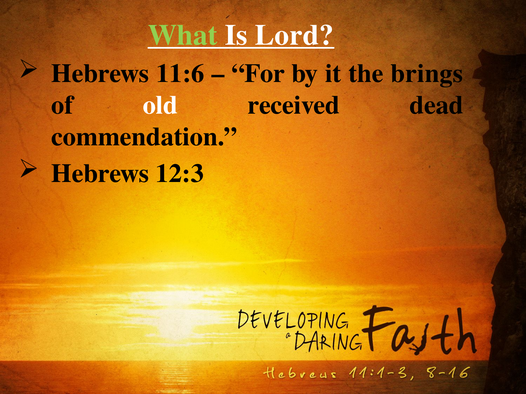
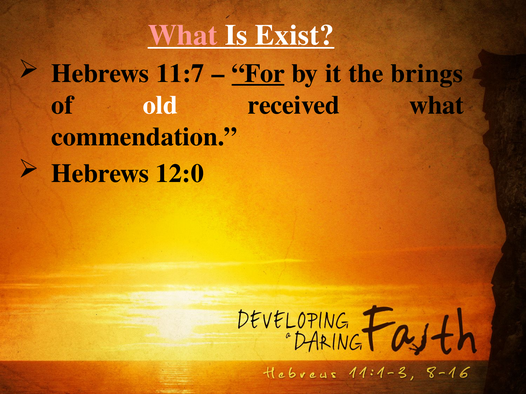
What at (183, 35) colour: light green -> pink
Lord: Lord -> Exist
11:6: 11:6 -> 11:7
For underline: none -> present
received dead: dead -> what
12:3: 12:3 -> 12:0
